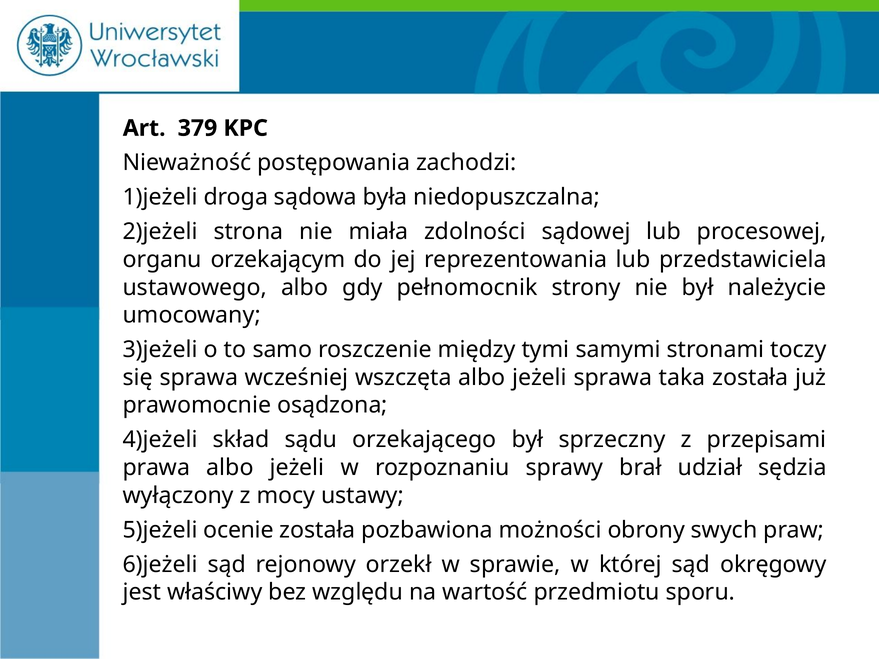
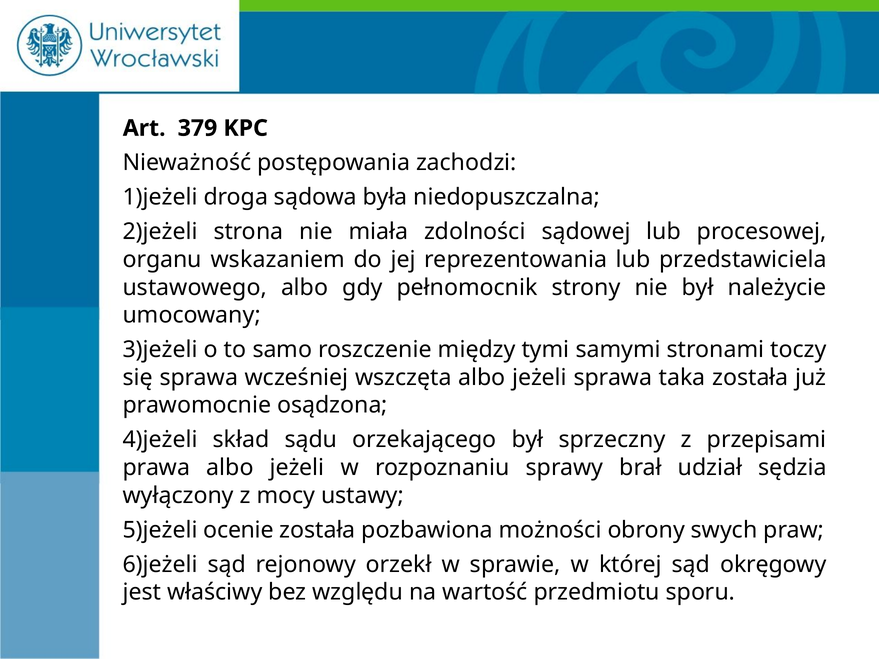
orzekającym: orzekającym -> wskazaniem
